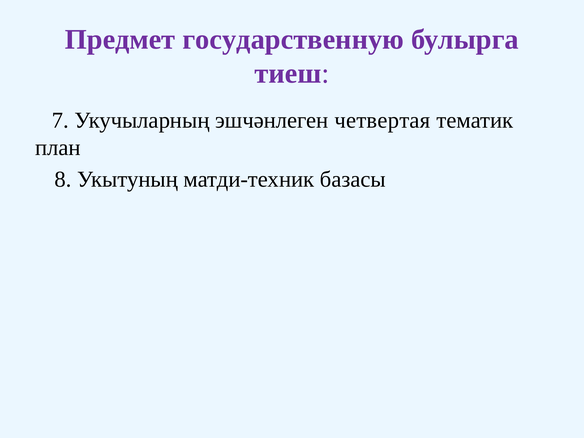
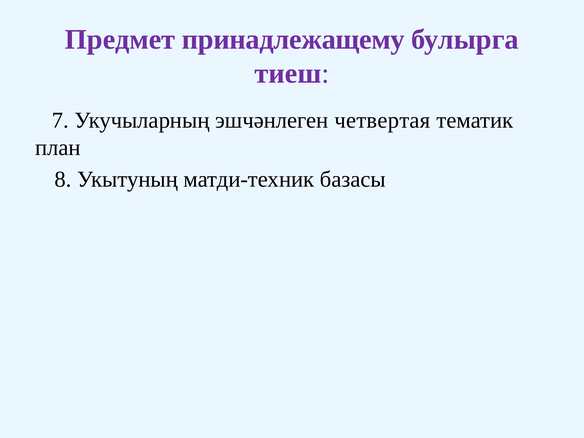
государственную: государственную -> принадлежащему
